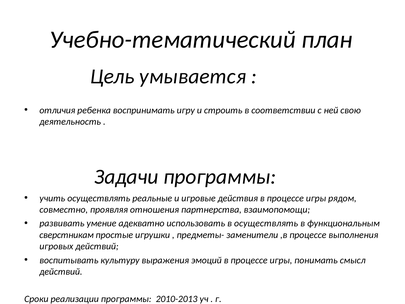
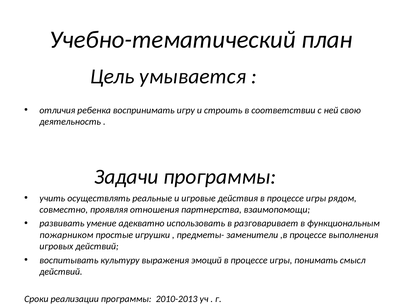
в осуществлять: осуществлять -> разговаривает
сверстникам: сверстникам -> пожарником
